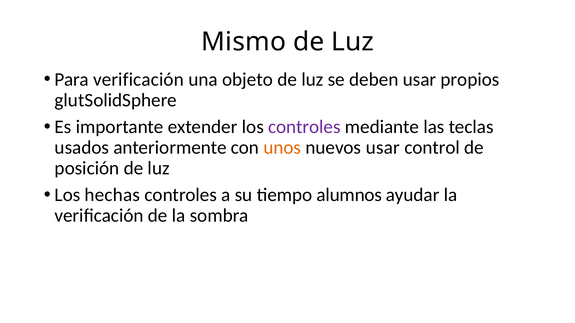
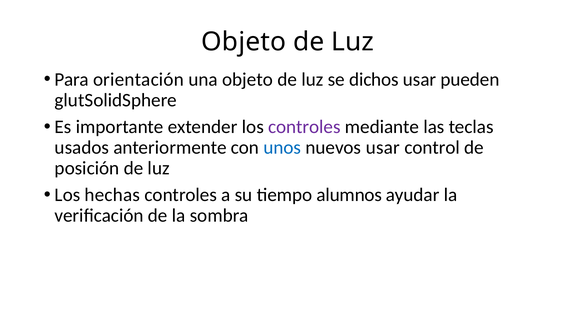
Mismo at (244, 42): Mismo -> Objeto
Para verificación: verificación -> orientación
deben: deben -> dichos
propios: propios -> pueden
unos colour: orange -> blue
